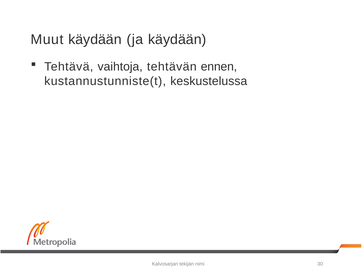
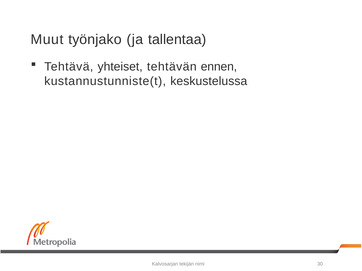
Muut käydään: käydään -> työnjako
ja käydään: käydään -> tallentaa
vaihtoja: vaihtoja -> yhteiset
